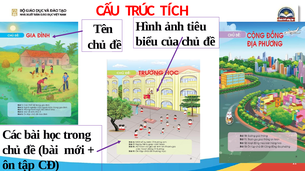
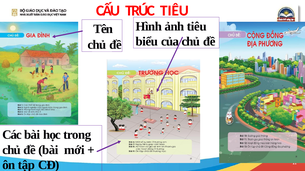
TRÚC TÍCH: TÍCH -> TIÊU
